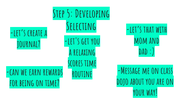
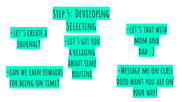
scores: scores -> about
about: about -> want
